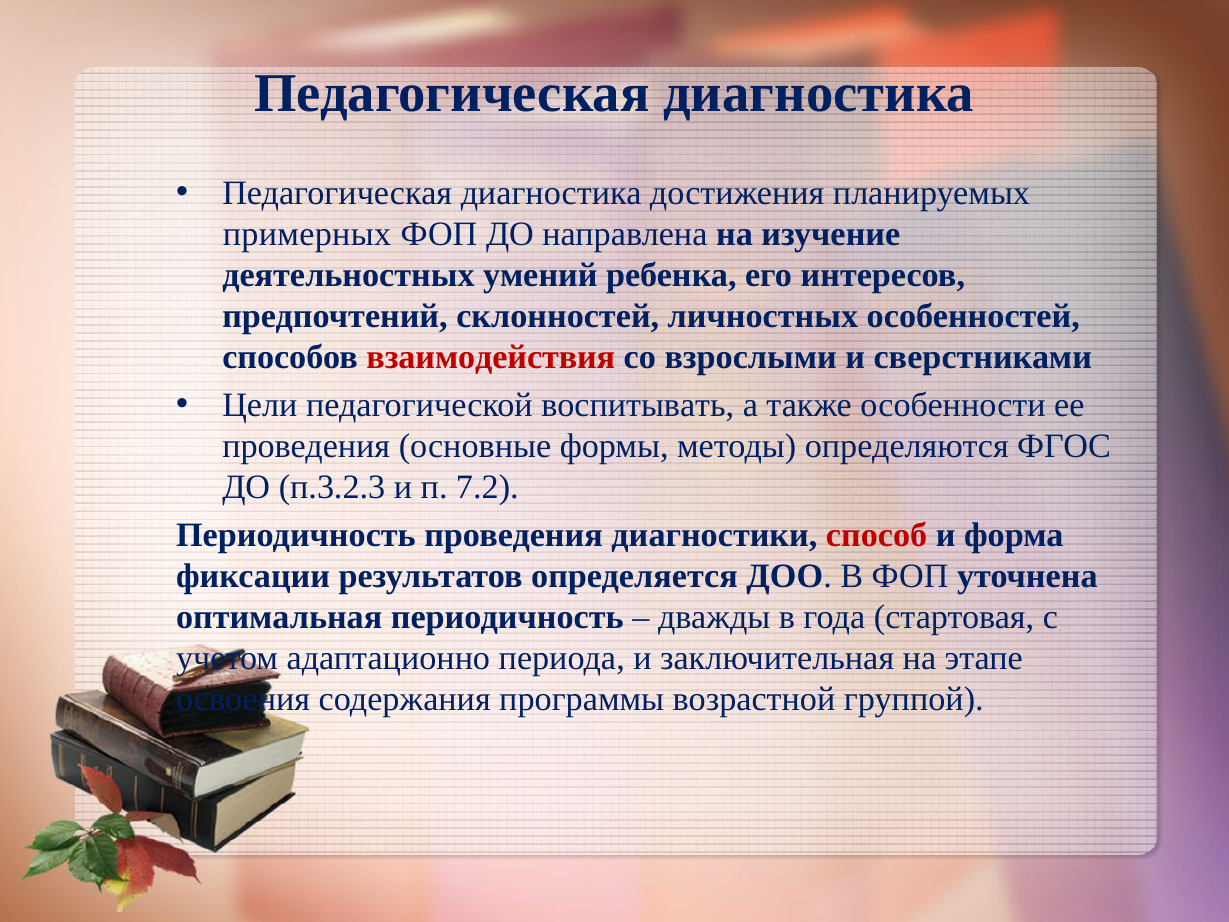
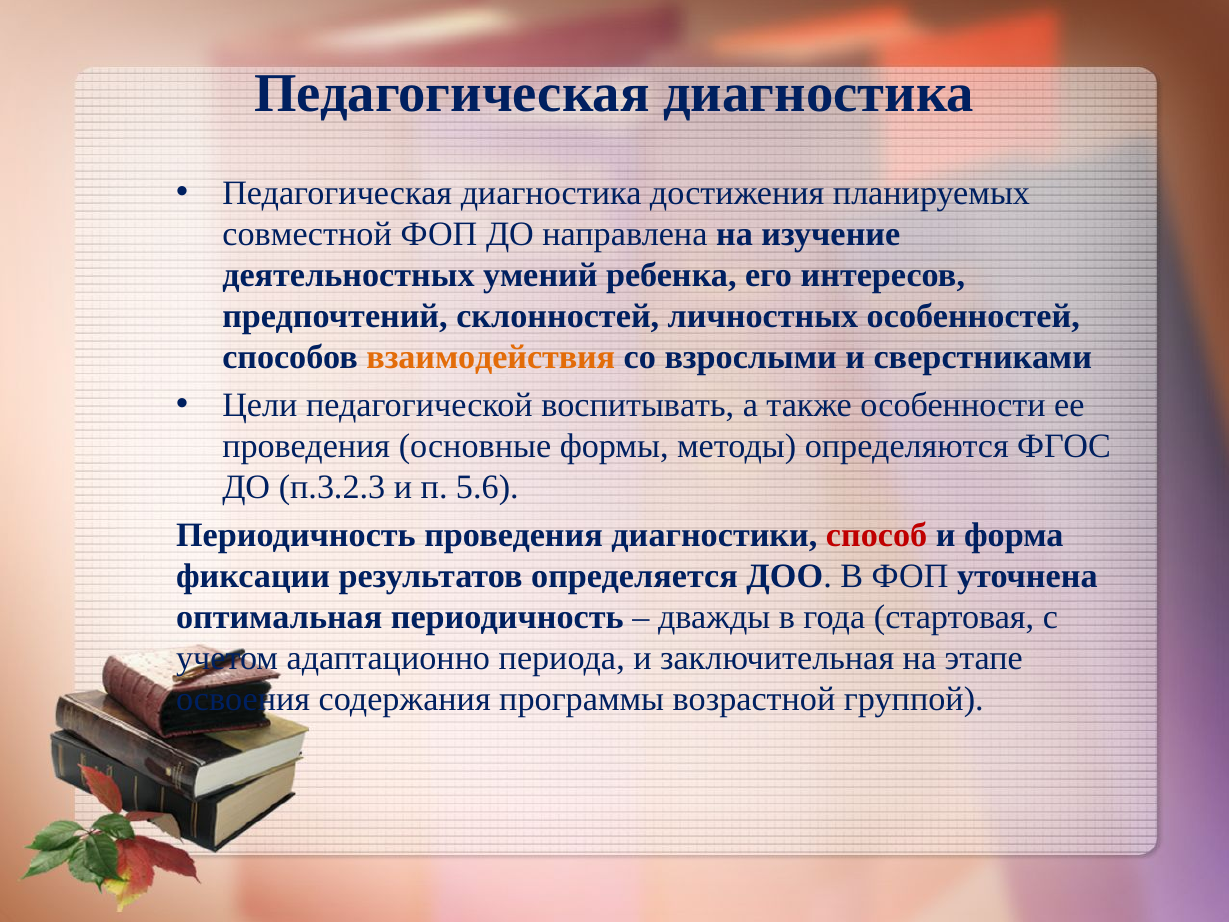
примерных: примерных -> совместной
взаимодействия colour: red -> orange
7.2: 7.2 -> 5.6
